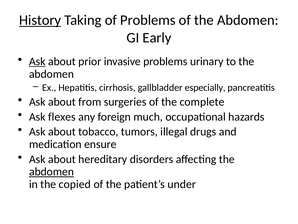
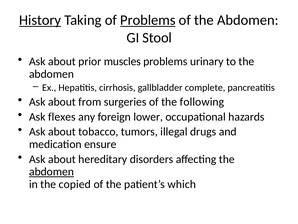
Problems at (148, 20) underline: none -> present
Early: Early -> Stool
Ask at (37, 61) underline: present -> none
invasive: invasive -> muscles
especially: especially -> complete
complete: complete -> following
much: much -> lower
under: under -> which
